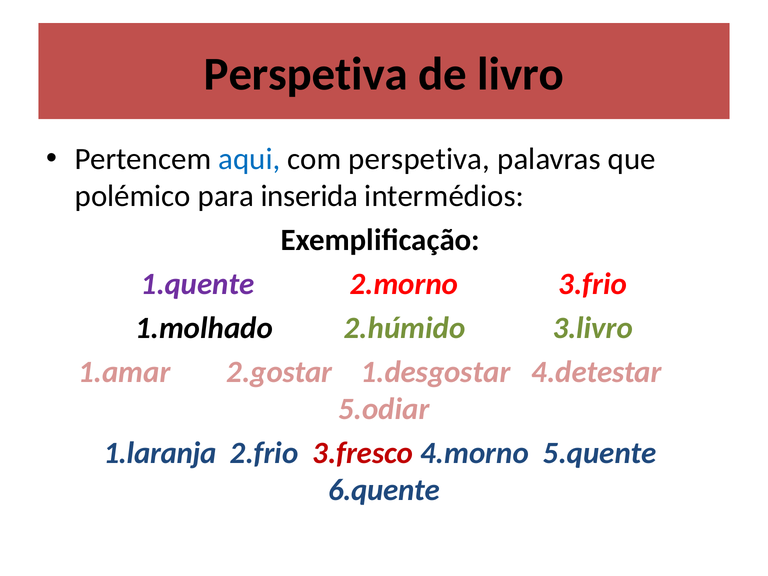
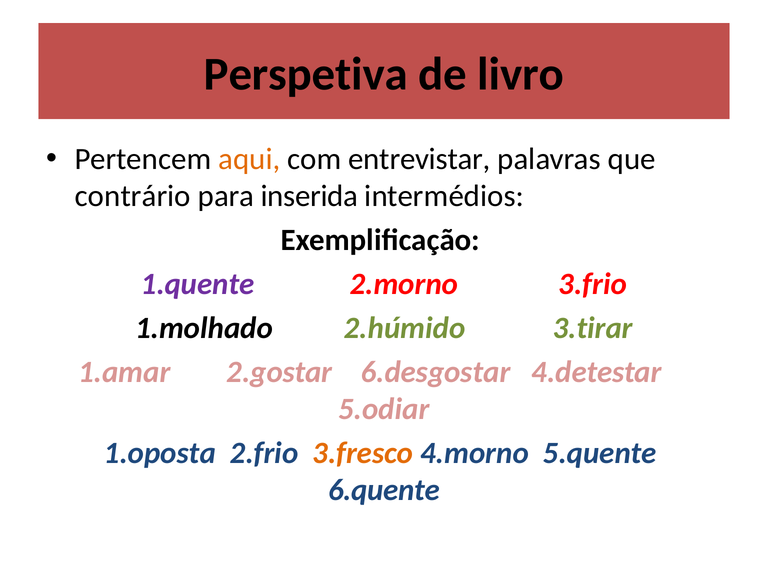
aqui colour: blue -> orange
com perspetiva: perspetiva -> entrevistar
polémico: polémico -> contrário
3.livro: 3.livro -> 3.tirar
1.desgostar: 1.desgostar -> 6.desgostar
1.laranja: 1.laranja -> 1.oposta
3.fresco colour: red -> orange
